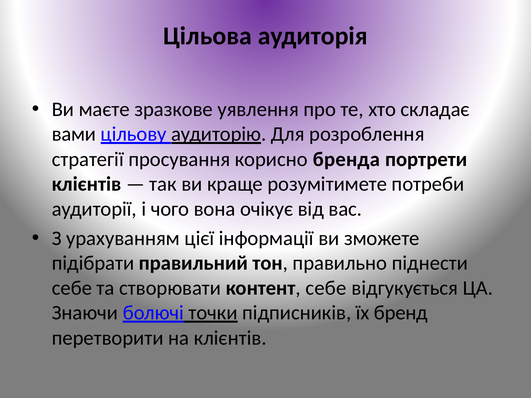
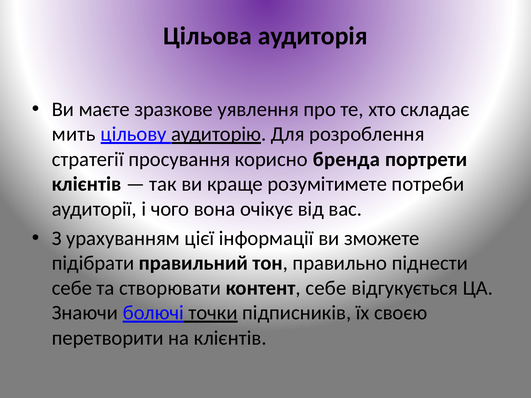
вами: вами -> мить
бренд: бренд -> своєю
